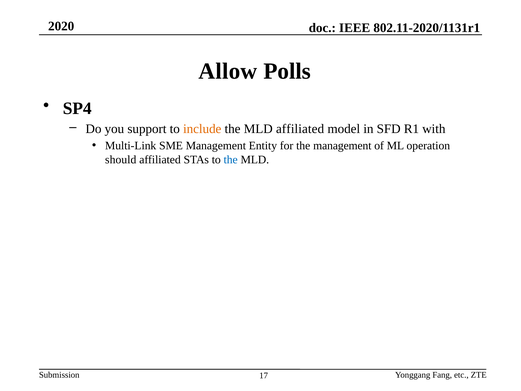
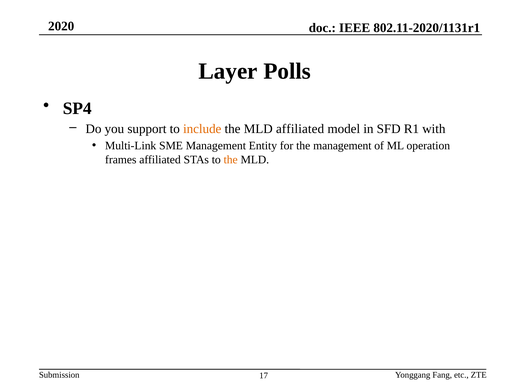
Allow: Allow -> Layer
should: should -> frames
the at (231, 160) colour: blue -> orange
